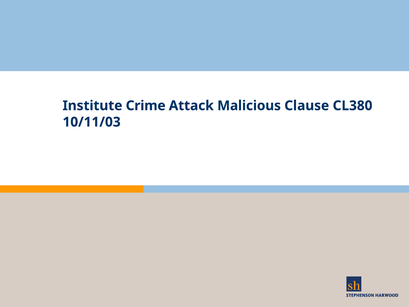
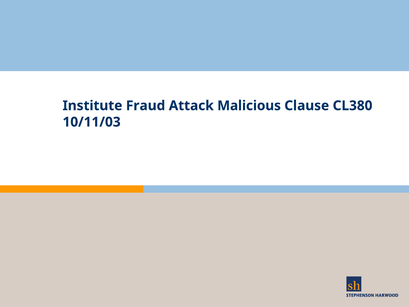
Crime: Crime -> Fraud
